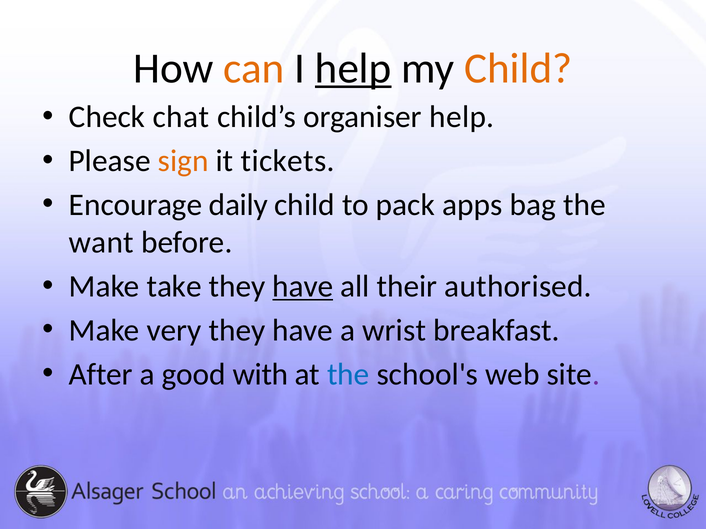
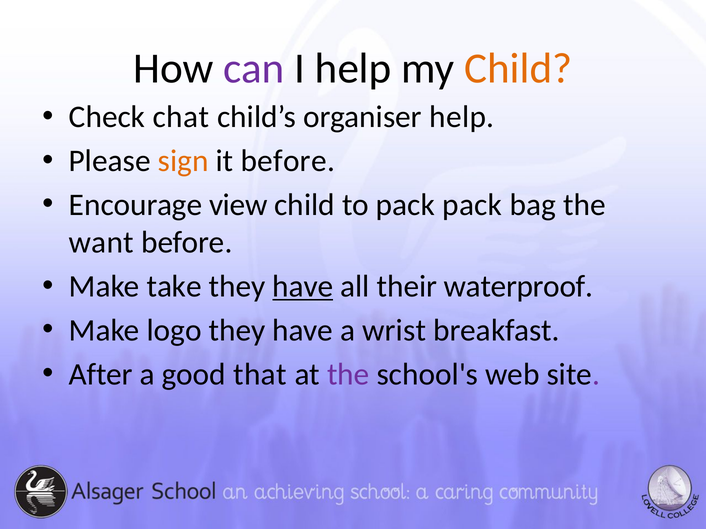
can colour: orange -> purple
help at (353, 68) underline: present -> none
it tickets: tickets -> before
daily: daily -> view
pack apps: apps -> pack
authorised: authorised -> waterproof
very: very -> logo
with: with -> that
the at (348, 375) colour: blue -> purple
